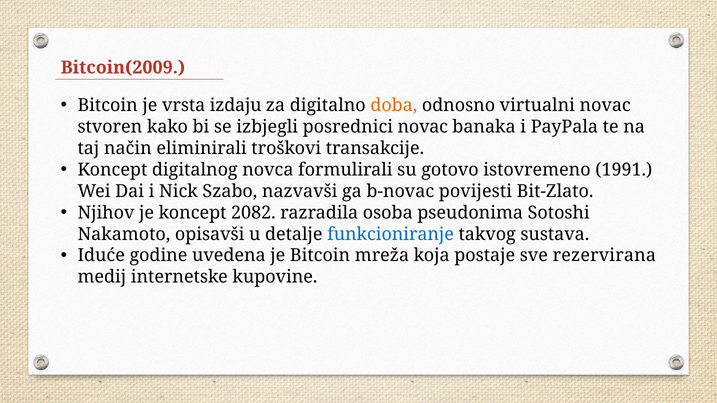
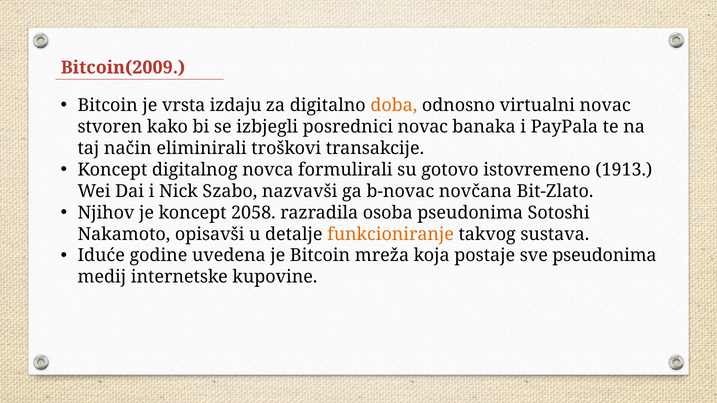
1991: 1991 -> 1913
povijesti: povijesti -> novčana
2082: 2082 -> 2058
funkcioniranje colour: blue -> orange
sve rezervirana: rezervirana -> pseudonima
